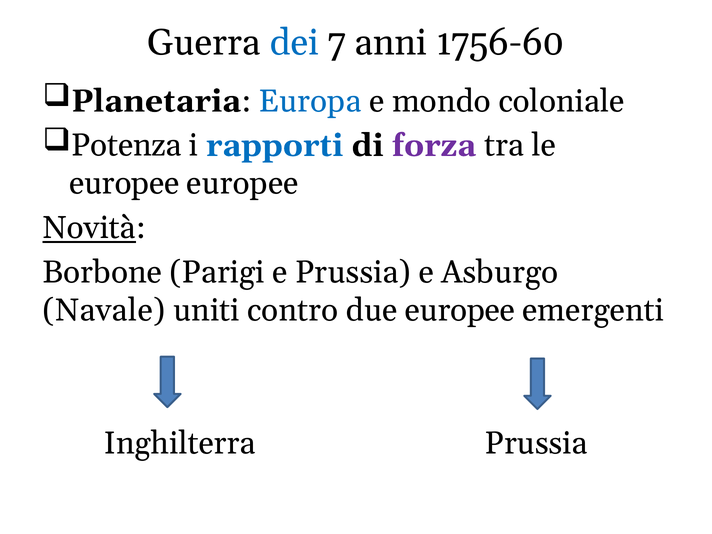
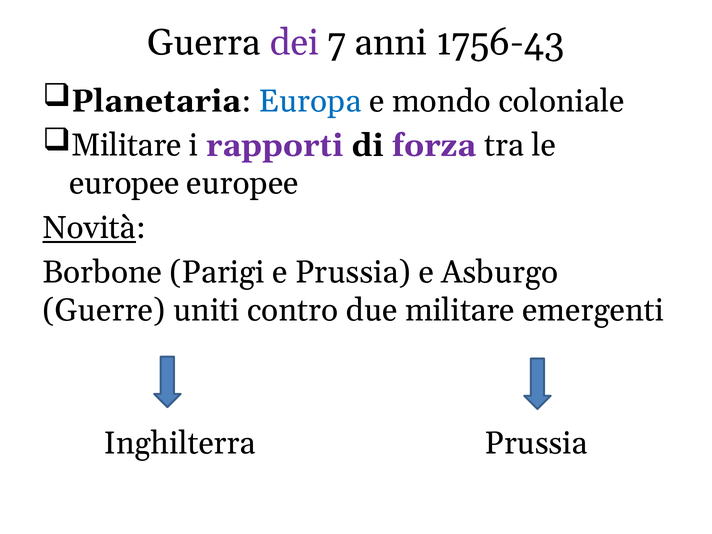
dei colour: blue -> purple
1756-60: 1756-60 -> 1756-43
Potenza at (126, 145): Potenza -> Militare
rapporti colour: blue -> purple
Navale: Navale -> Guerre
due europee: europee -> militare
